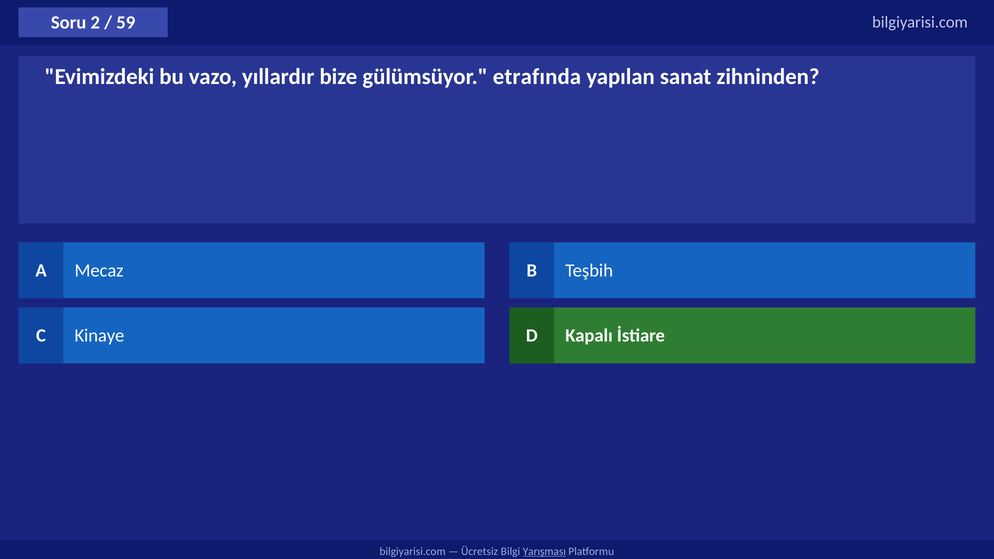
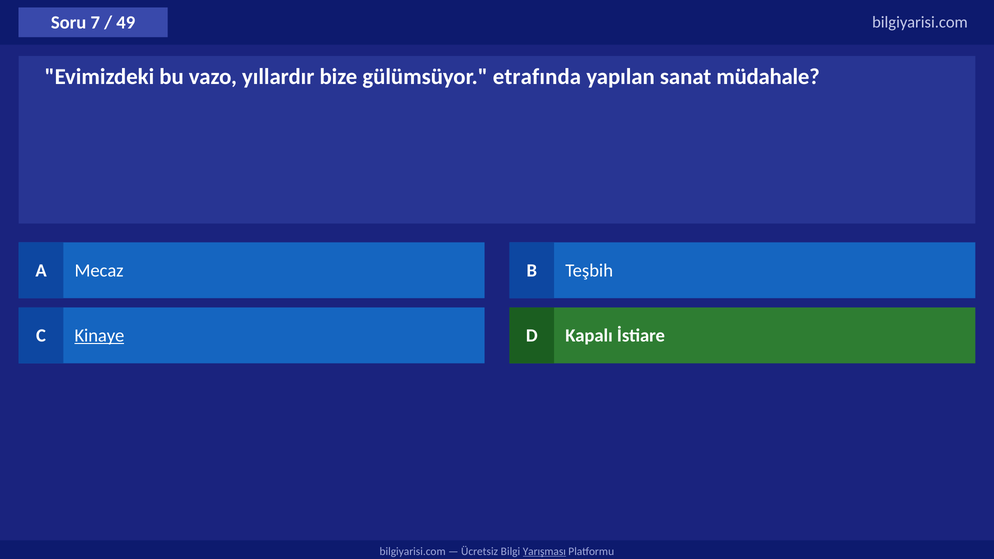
2: 2 -> 7
59: 59 -> 49
zihninden: zihninden -> müdahale
Kinaye underline: none -> present
